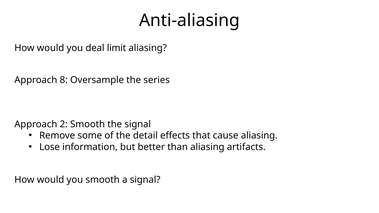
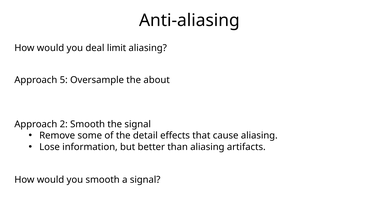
8: 8 -> 5
series: series -> about
